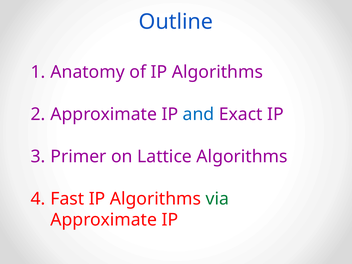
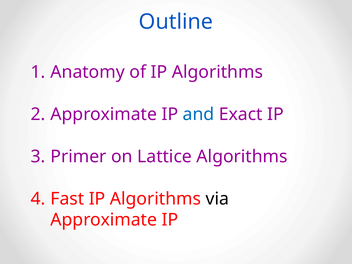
via colour: green -> black
